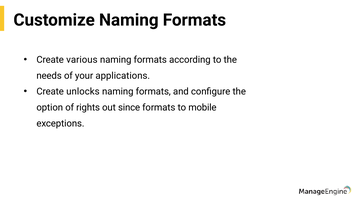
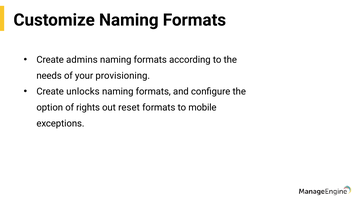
various: various -> admins
applications: applications -> provisioning
since: since -> reset
